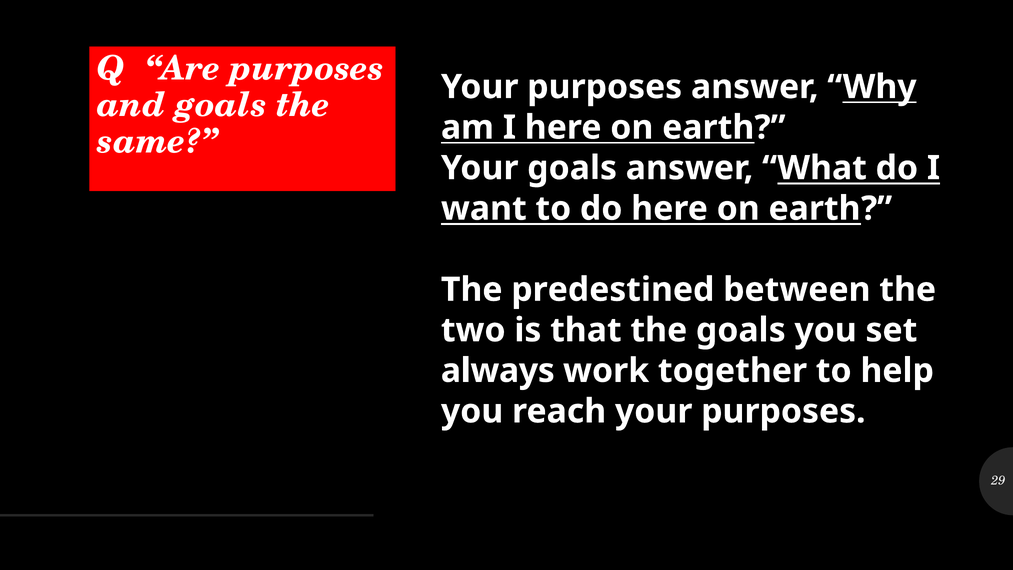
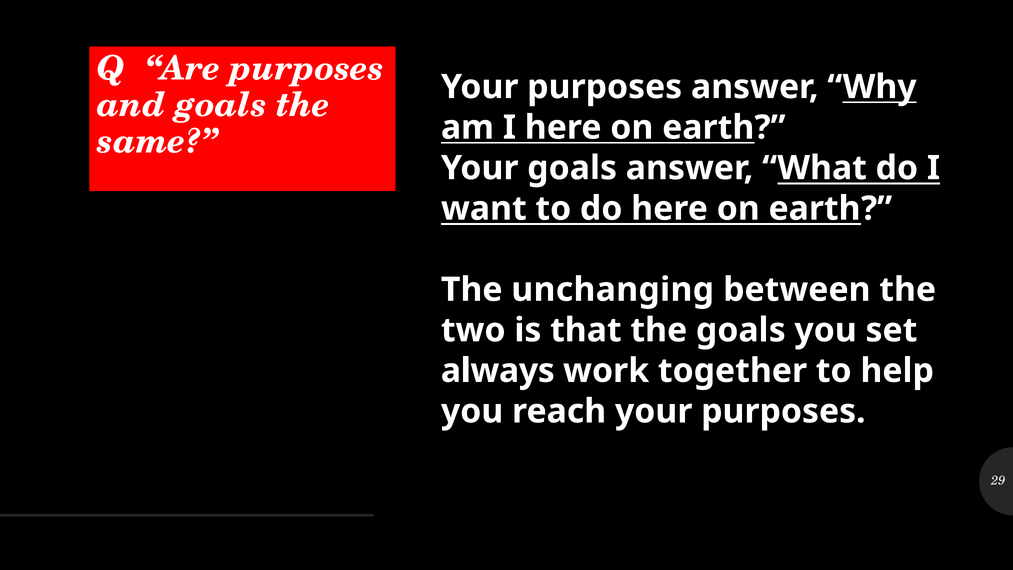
predestined: predestined -> unchanging
